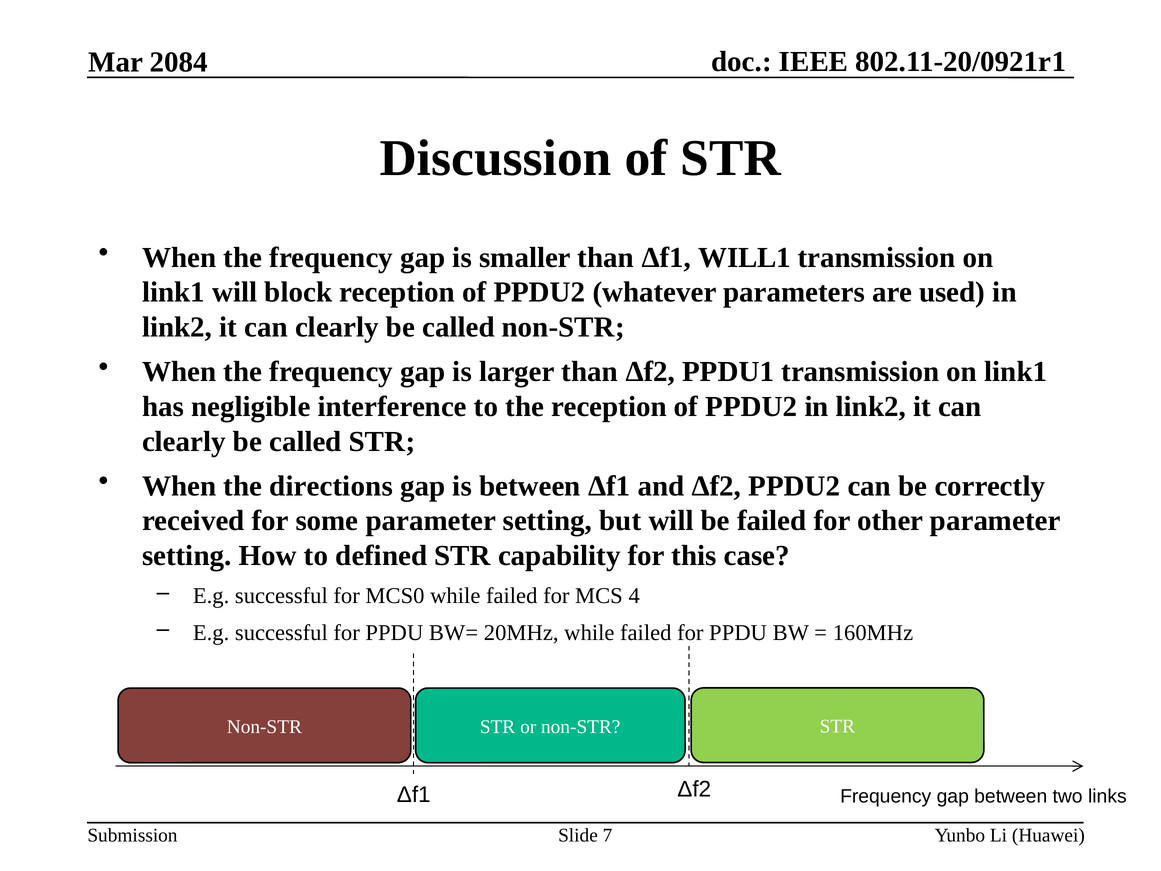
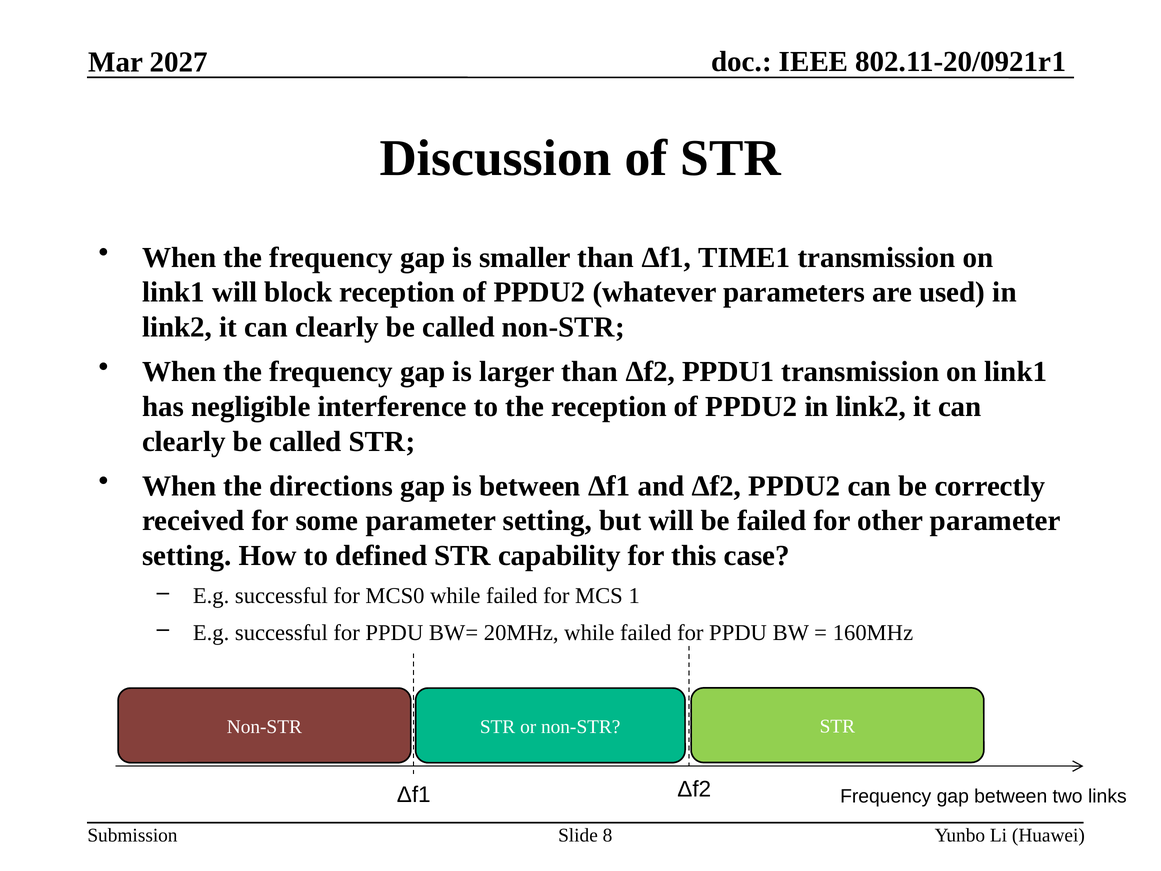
2084: 2084 -> 2027
WILL1: WILL1 -> TIME1
4: 4 -> 1
7: 7 -> 8
